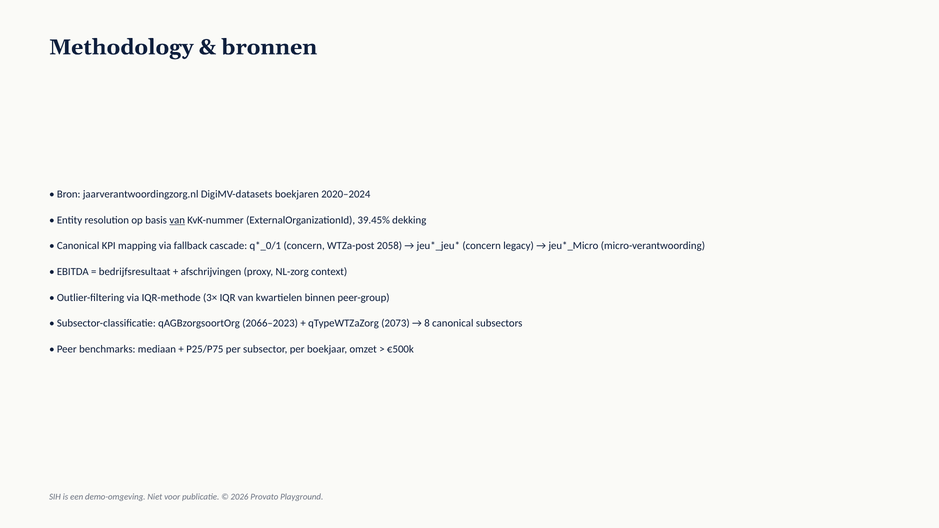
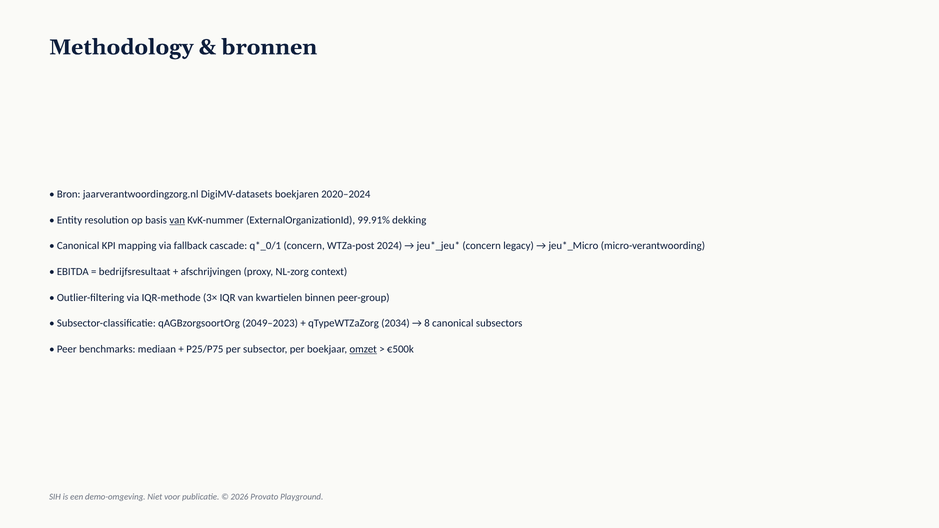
39.45%: 39.45% -> 99.91%
2058: 2058 -> 2024
2066–2023: 2066–2023 -> 2049–2023
2073: 2073 -> 2034
omzet underline: none -> present
